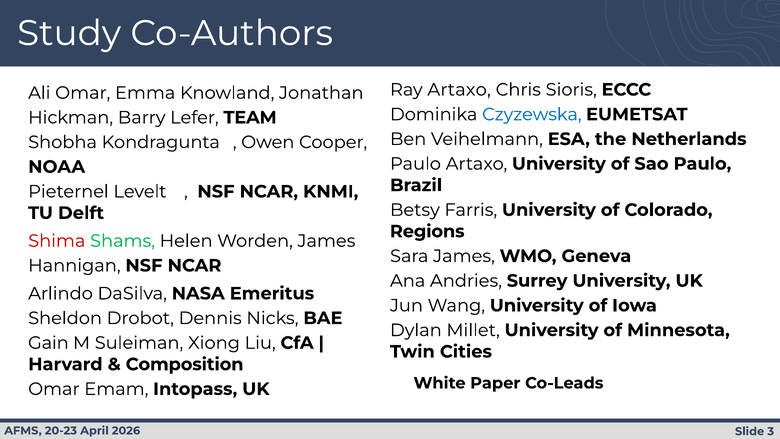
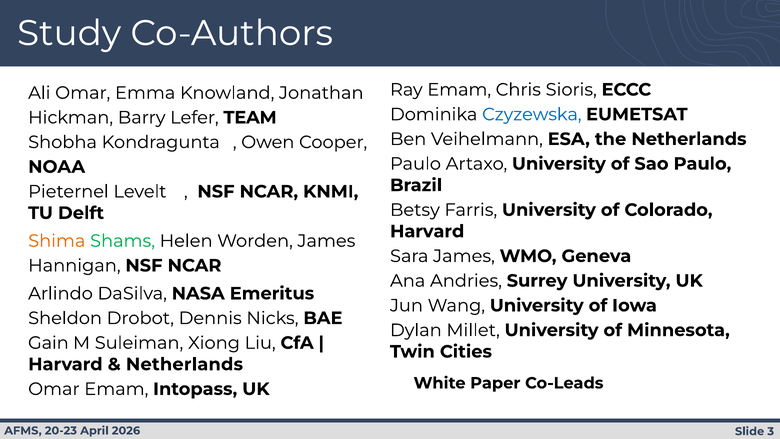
Ray Artaxo: Artaxo -> Emam
Regions at (427, 231): Regions -> Harvard
Shima colour: red -> orange
Composition at (185, 364): Composition -> Netherlands
